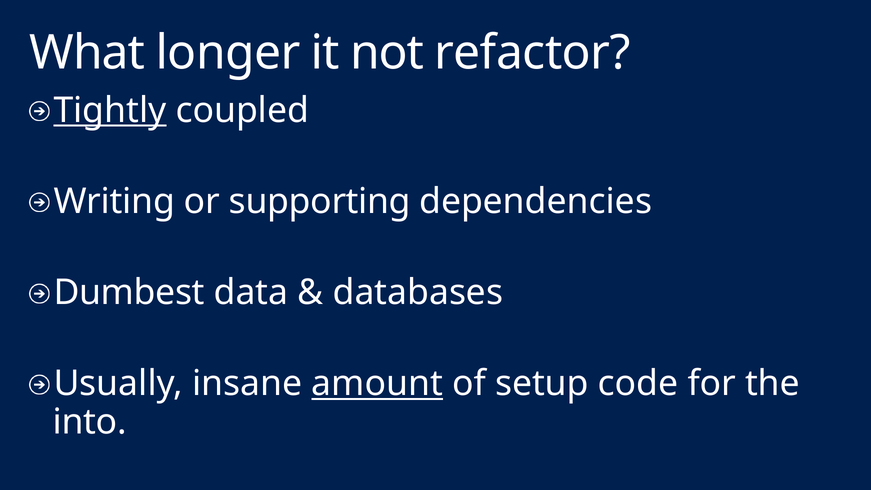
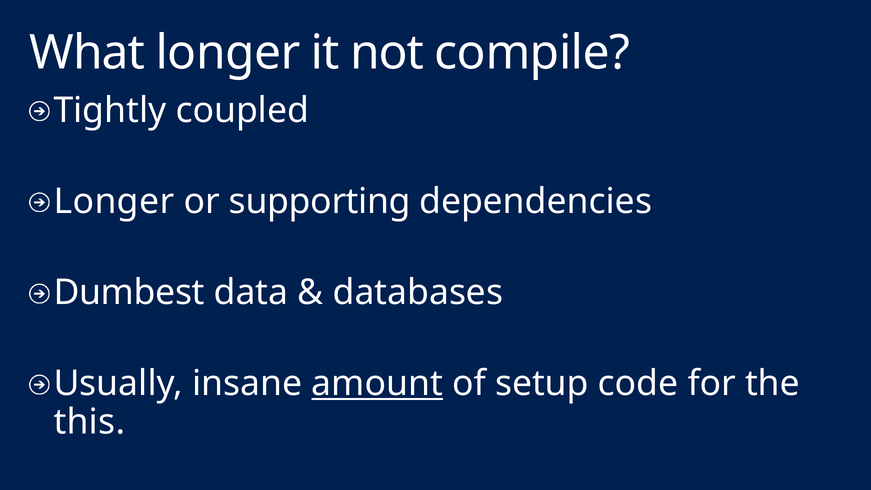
refactor: refactor -> compile
Tightly underline: present -> none
Writing at (114, 201): Writing -> Longer
into: into -> this
